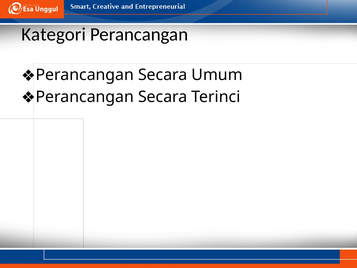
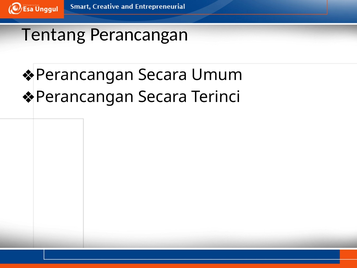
Kategori: Kategori -> Tentang
